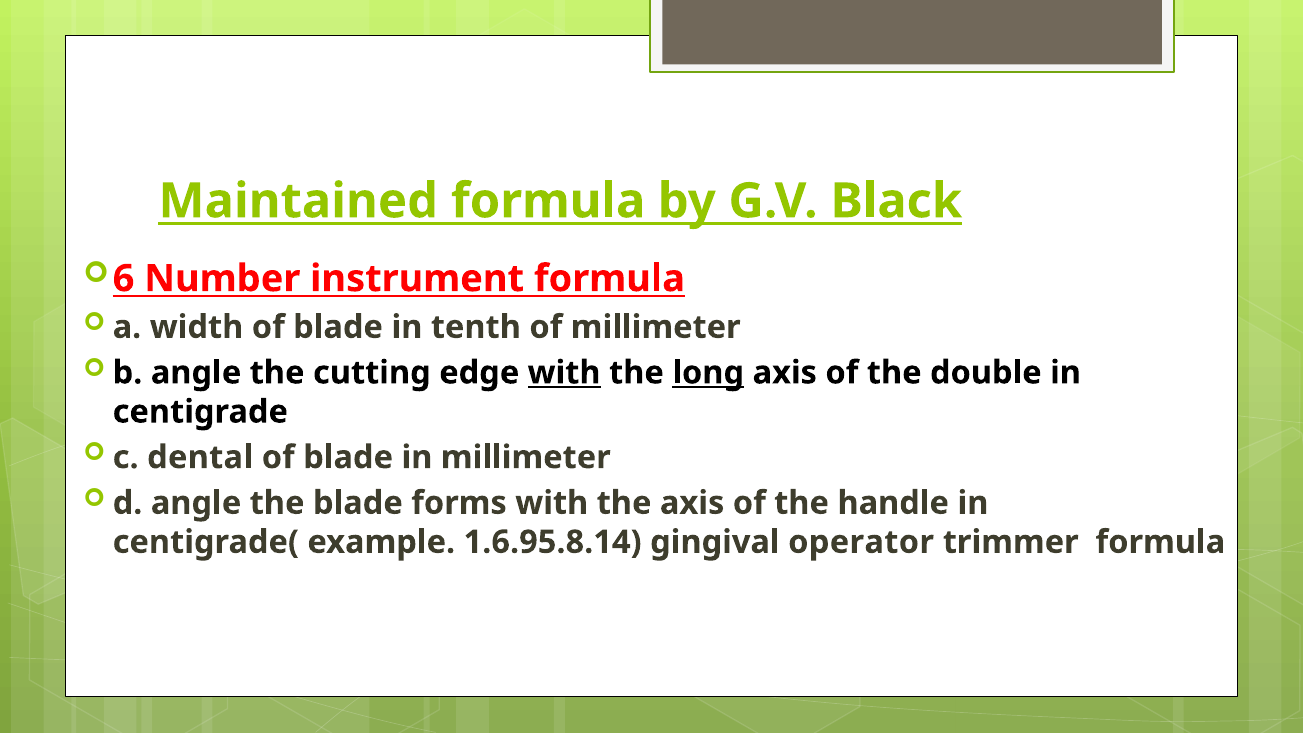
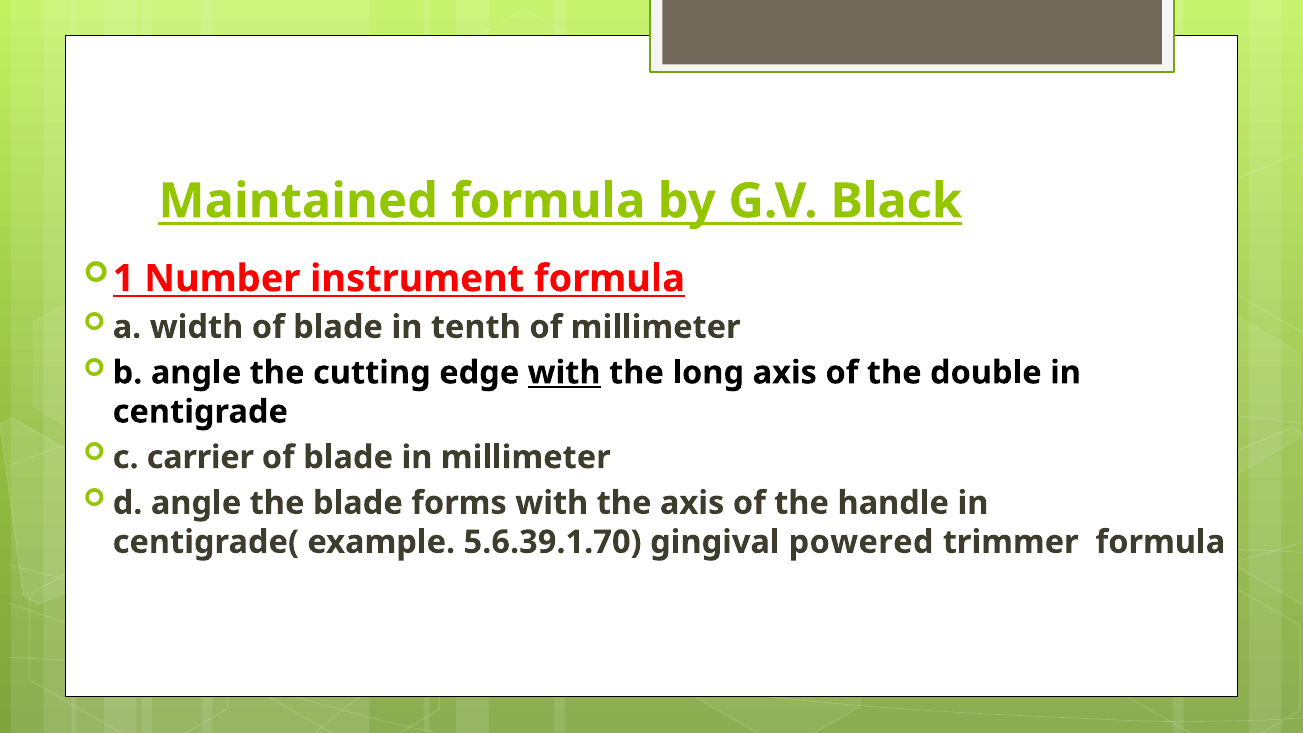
6: 6 -> 1
long underline: present -> none
dental: dental -> carrier
1.6.95.8.14: 1.6.95.8.14 -> 5.6.39.1.70
operator: operator -> powered
